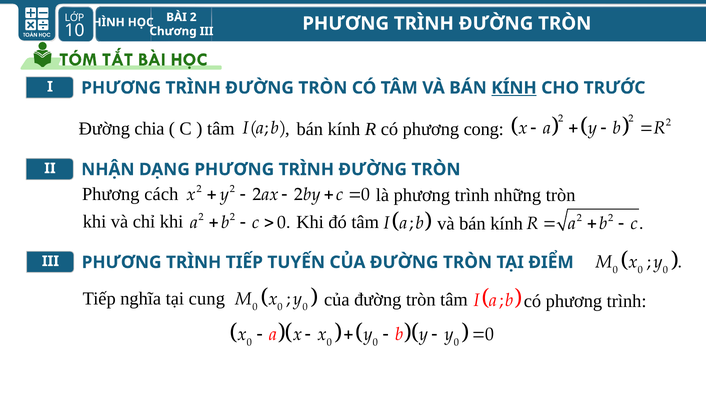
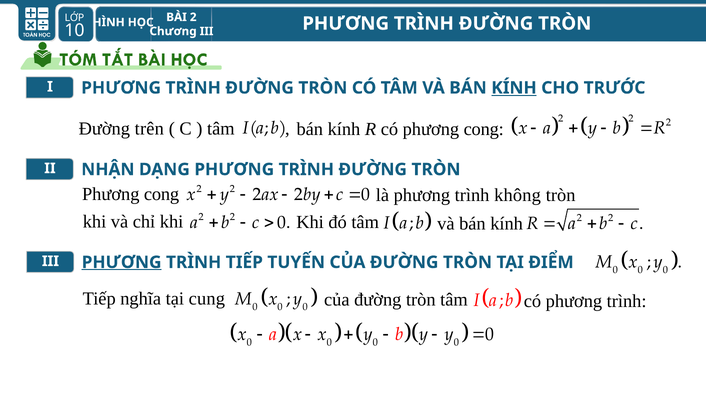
chia: chia -> trên
cách at (161, 194): cách -> cong
những: những -> không
PHƯƠNG at (122, 262) underline: none -> present
